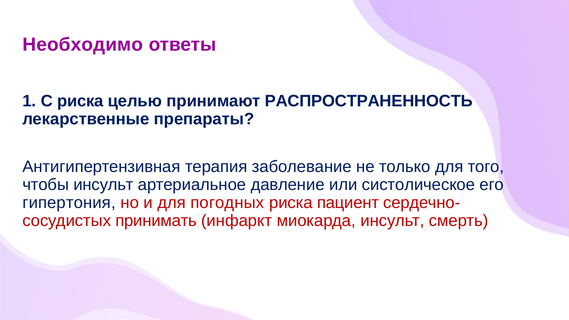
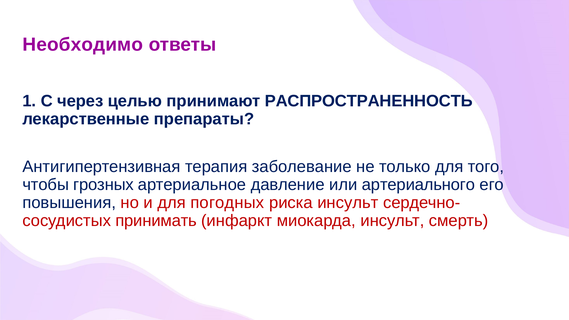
С риска: риска -> через
чтобы инсульт: инсульт -> грозных
систолическое: систолическое -> артериального
гипертония: гипертония -> повышения
риска пациент: пациент -> инсульт
